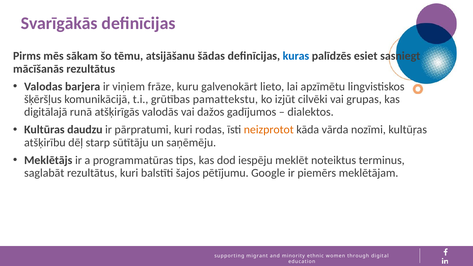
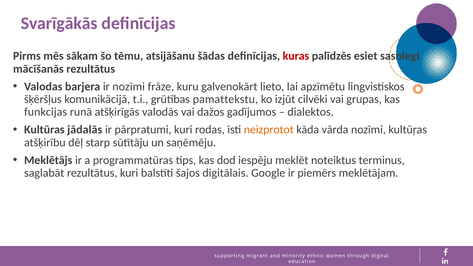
kuras colour: blue -> red
ir viņiem: viņiem -> nozīmi
digitālajā: digitālajā -> funkcijas
daudzu: daudzu -> jādalās
pētījumu: pētījumu -> digitālais
